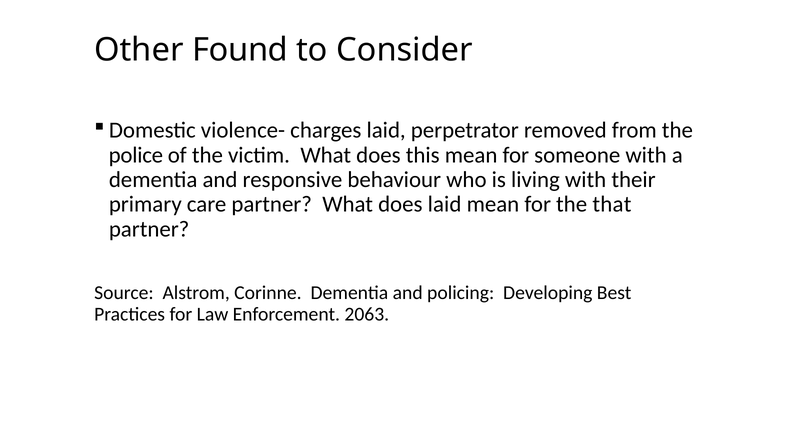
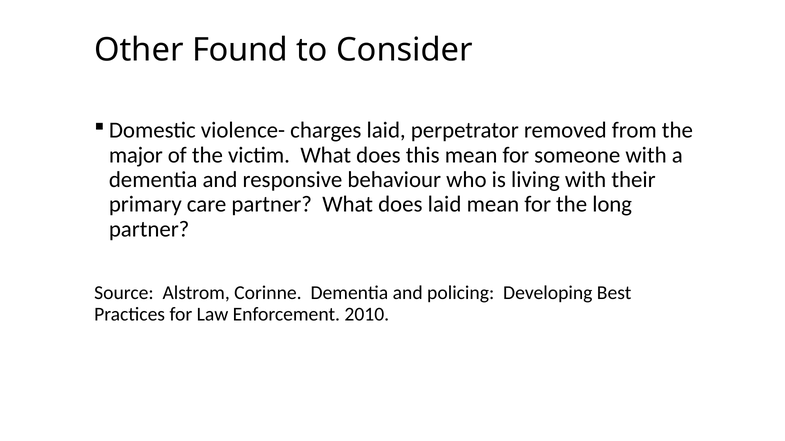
police: police -> major
that: that -> long
2063: 2063 -> 2010
